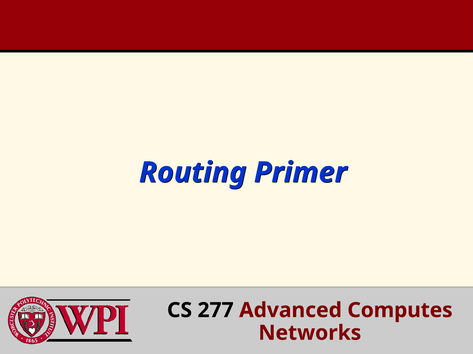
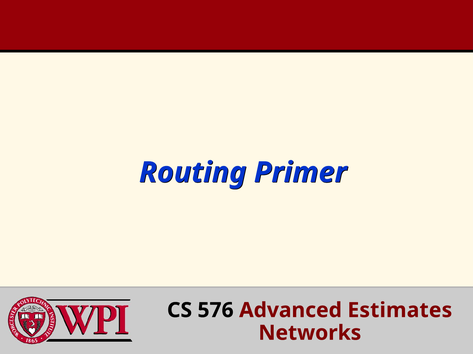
277: 277 -> 576
Computes: Computes -> Estimates
